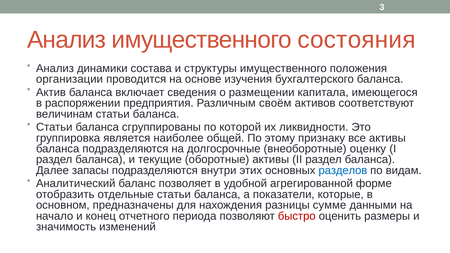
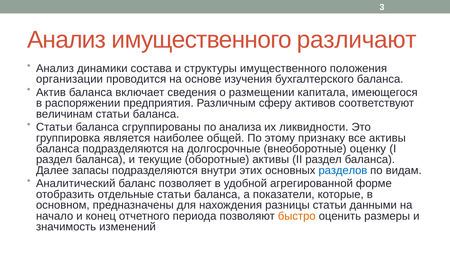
состояния: состояния -> различают
своём: своём -> сферу
которой: которой -> анализа
разницы сумме: сумме -> статьи
быстро colour: red -> orange
